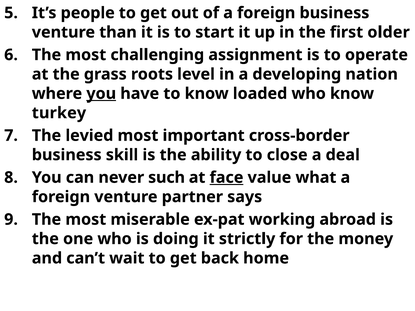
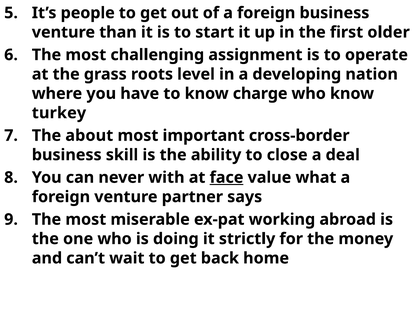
you at (101, 94) underline: present -> none
loaded: loaded -> charge
levied: levied -> about
such: such -> with
